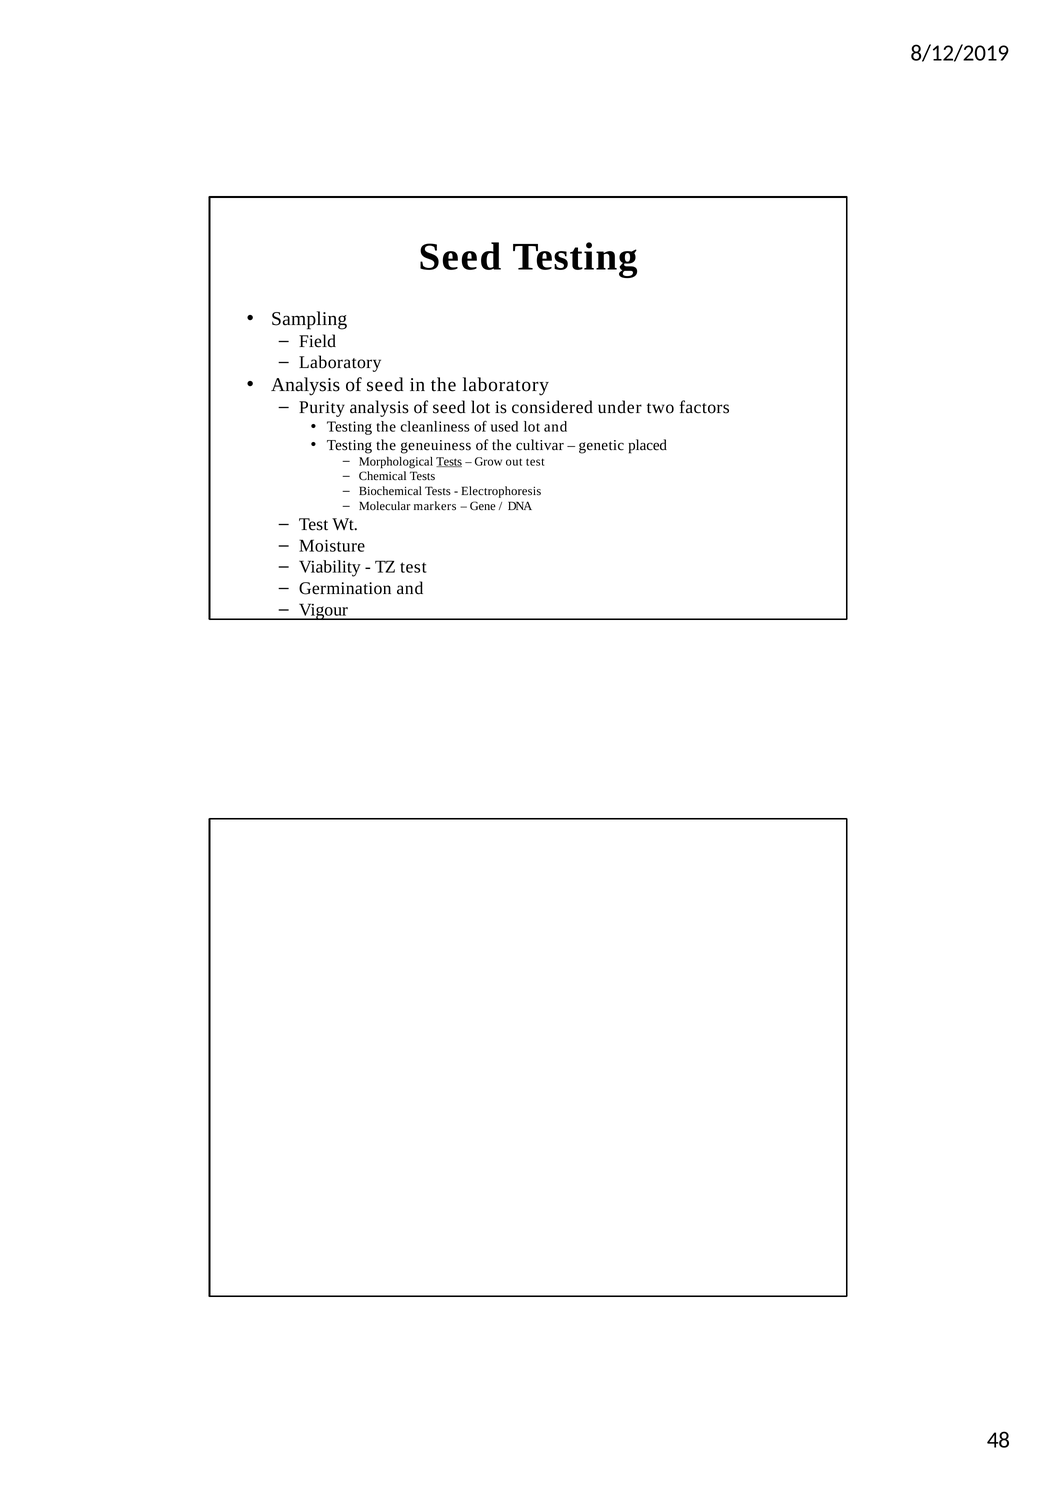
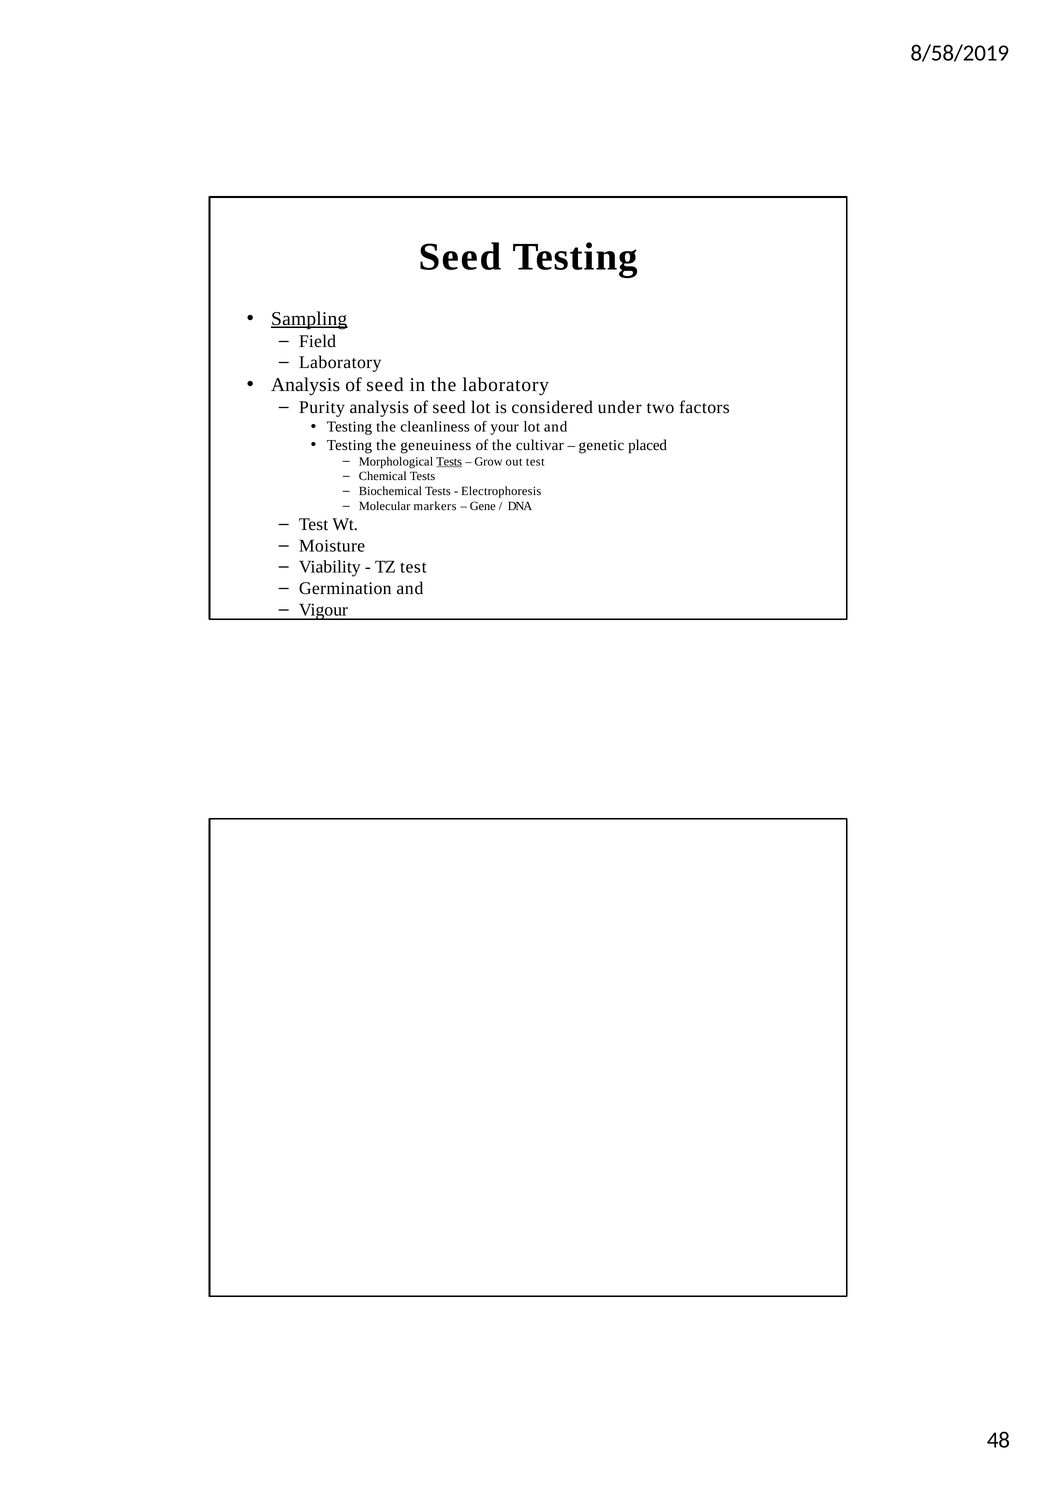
8/12/2019: 8/12/2019 -> 8/58/2019
Sampling underline: none -> present
used: used -> your
